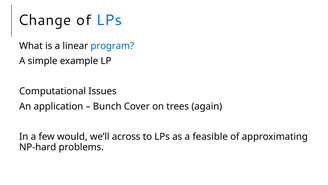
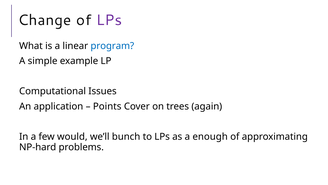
LPs at (109, 20) colour: blue -> purple
Bunch: Bunch -> Points
across: across -> bunch
feasible: feasible -> enough
